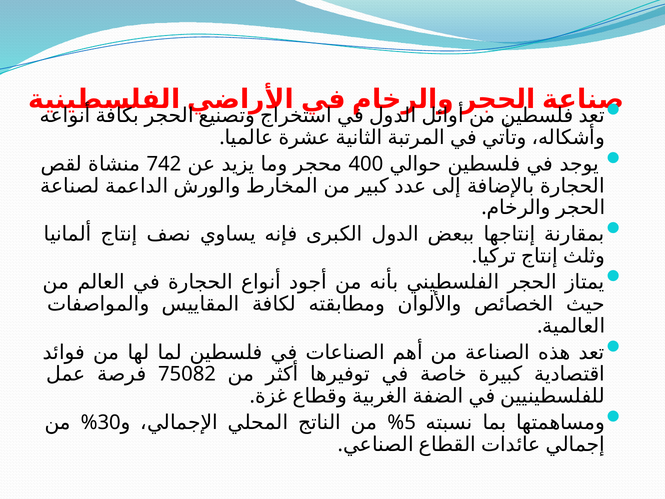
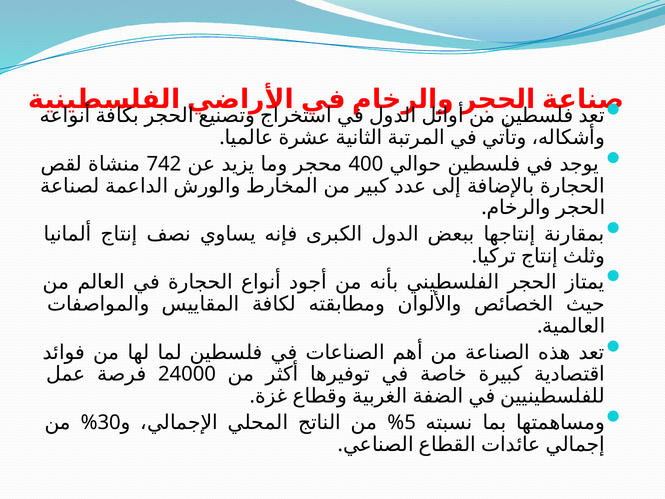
75082: 75082 -> 24000
